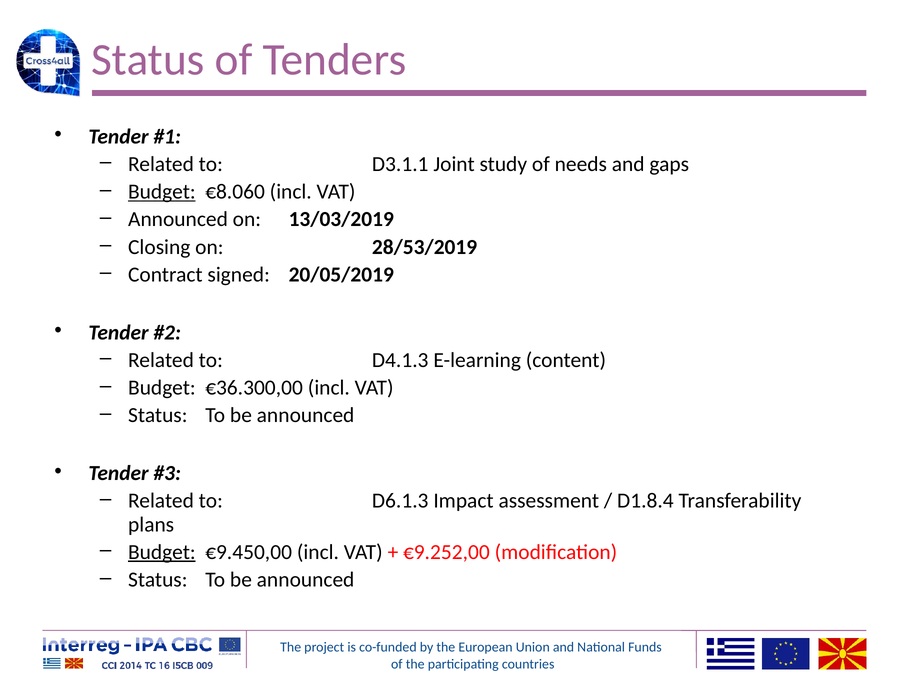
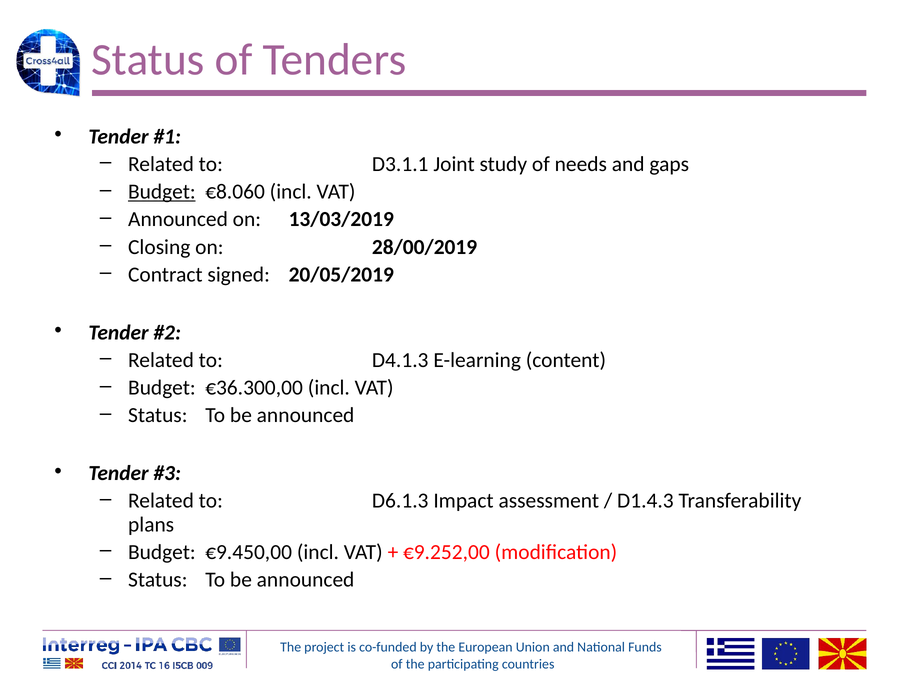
28/53/2019: 28/53/2019 -> 28/00/2019
D1.8.4: D1.8.4 -> D1.4.3
Budget at (162, 552) underline: present -> none
